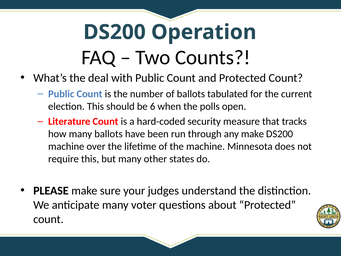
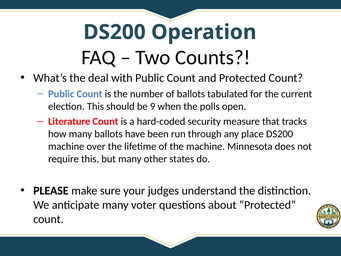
6: 6 -> 9
any make: make -> place
